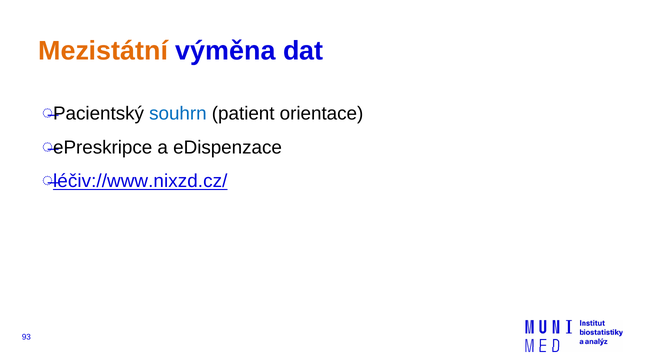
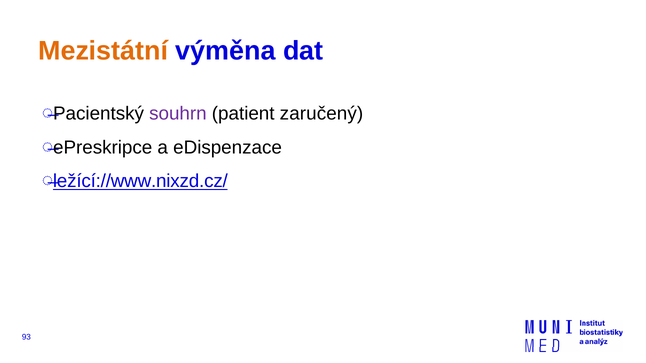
souhrn colour: blue -> purple
orientace: orientace -> zaručený
léčiv://www.nixzd.cz/: léčiv://www.nixzd.cz/ -> ležící://www.nixzd.cz/
